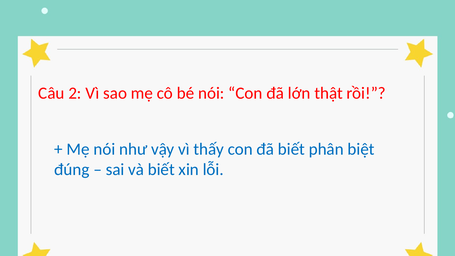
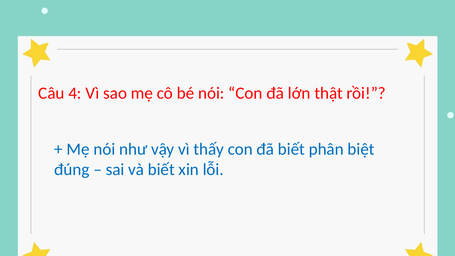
2: 2 -> 4
